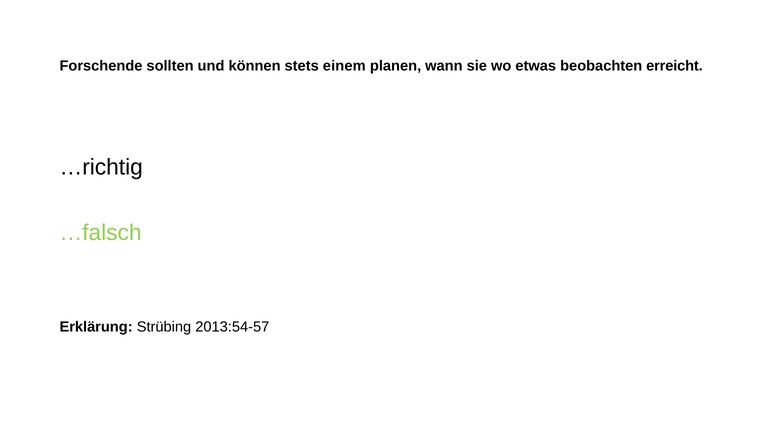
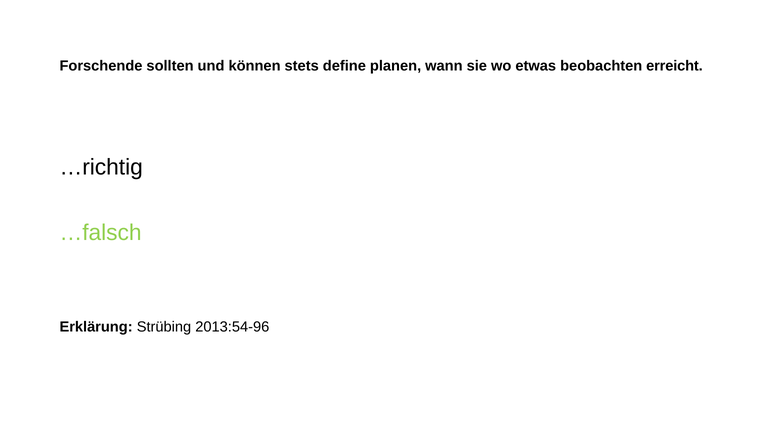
einem: einem -> define
2013:54-57: 2013:54-57 -> 2013:54-96
